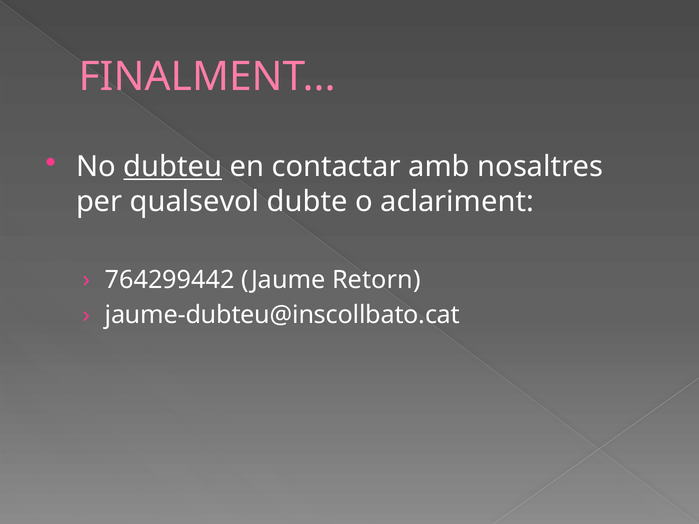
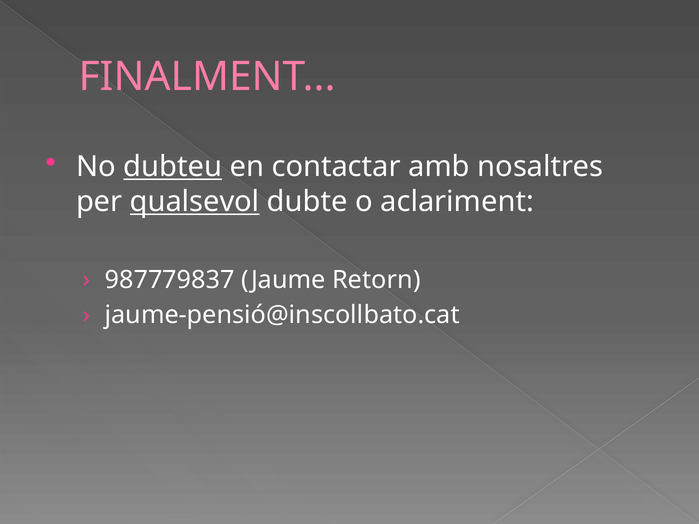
qualsevol underline: none -> present
764299442: 764299442 -> 987779837
jaume-dubteu@inscollbato.cat: jaume-dubteu@inscollbato.cat -> jaume-pensió@inscollbato.cat
